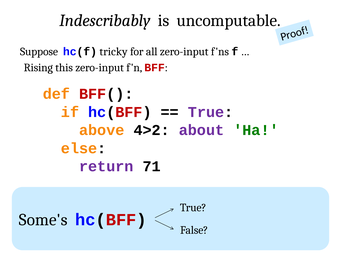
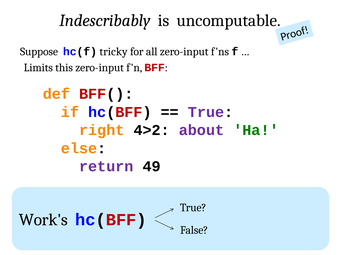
Rising: Rising -> Limits
above: above -> right
71: 71 -> 49
Some's: Some's -> Work's
